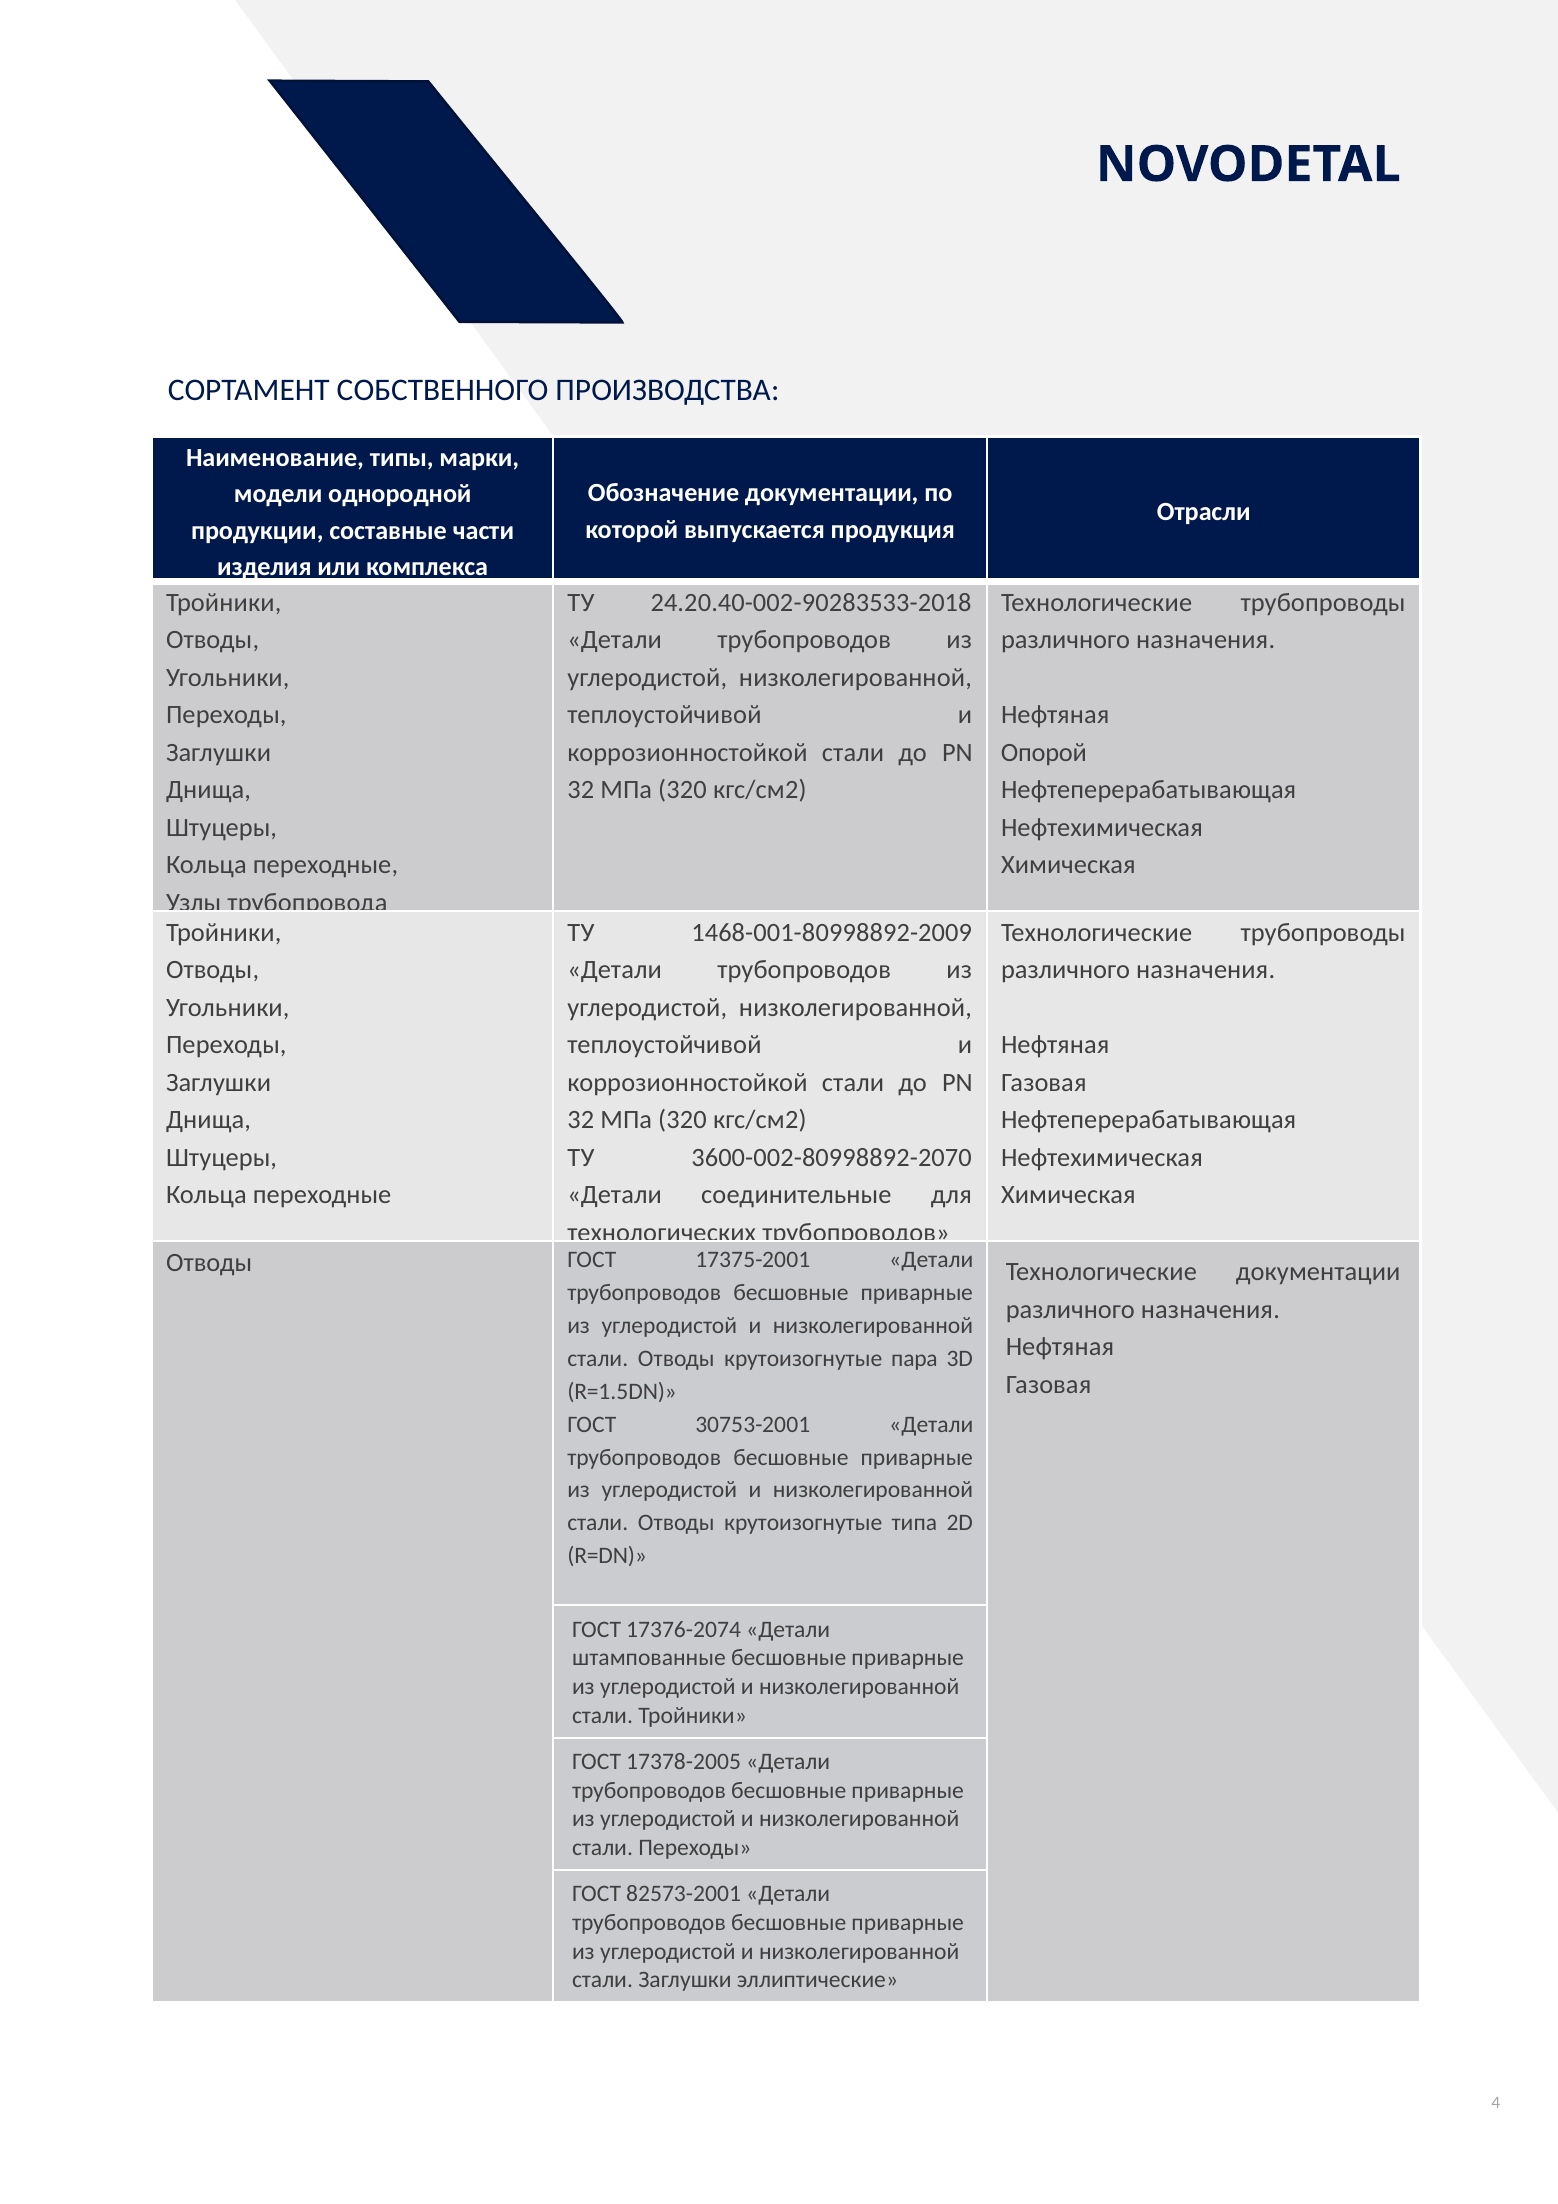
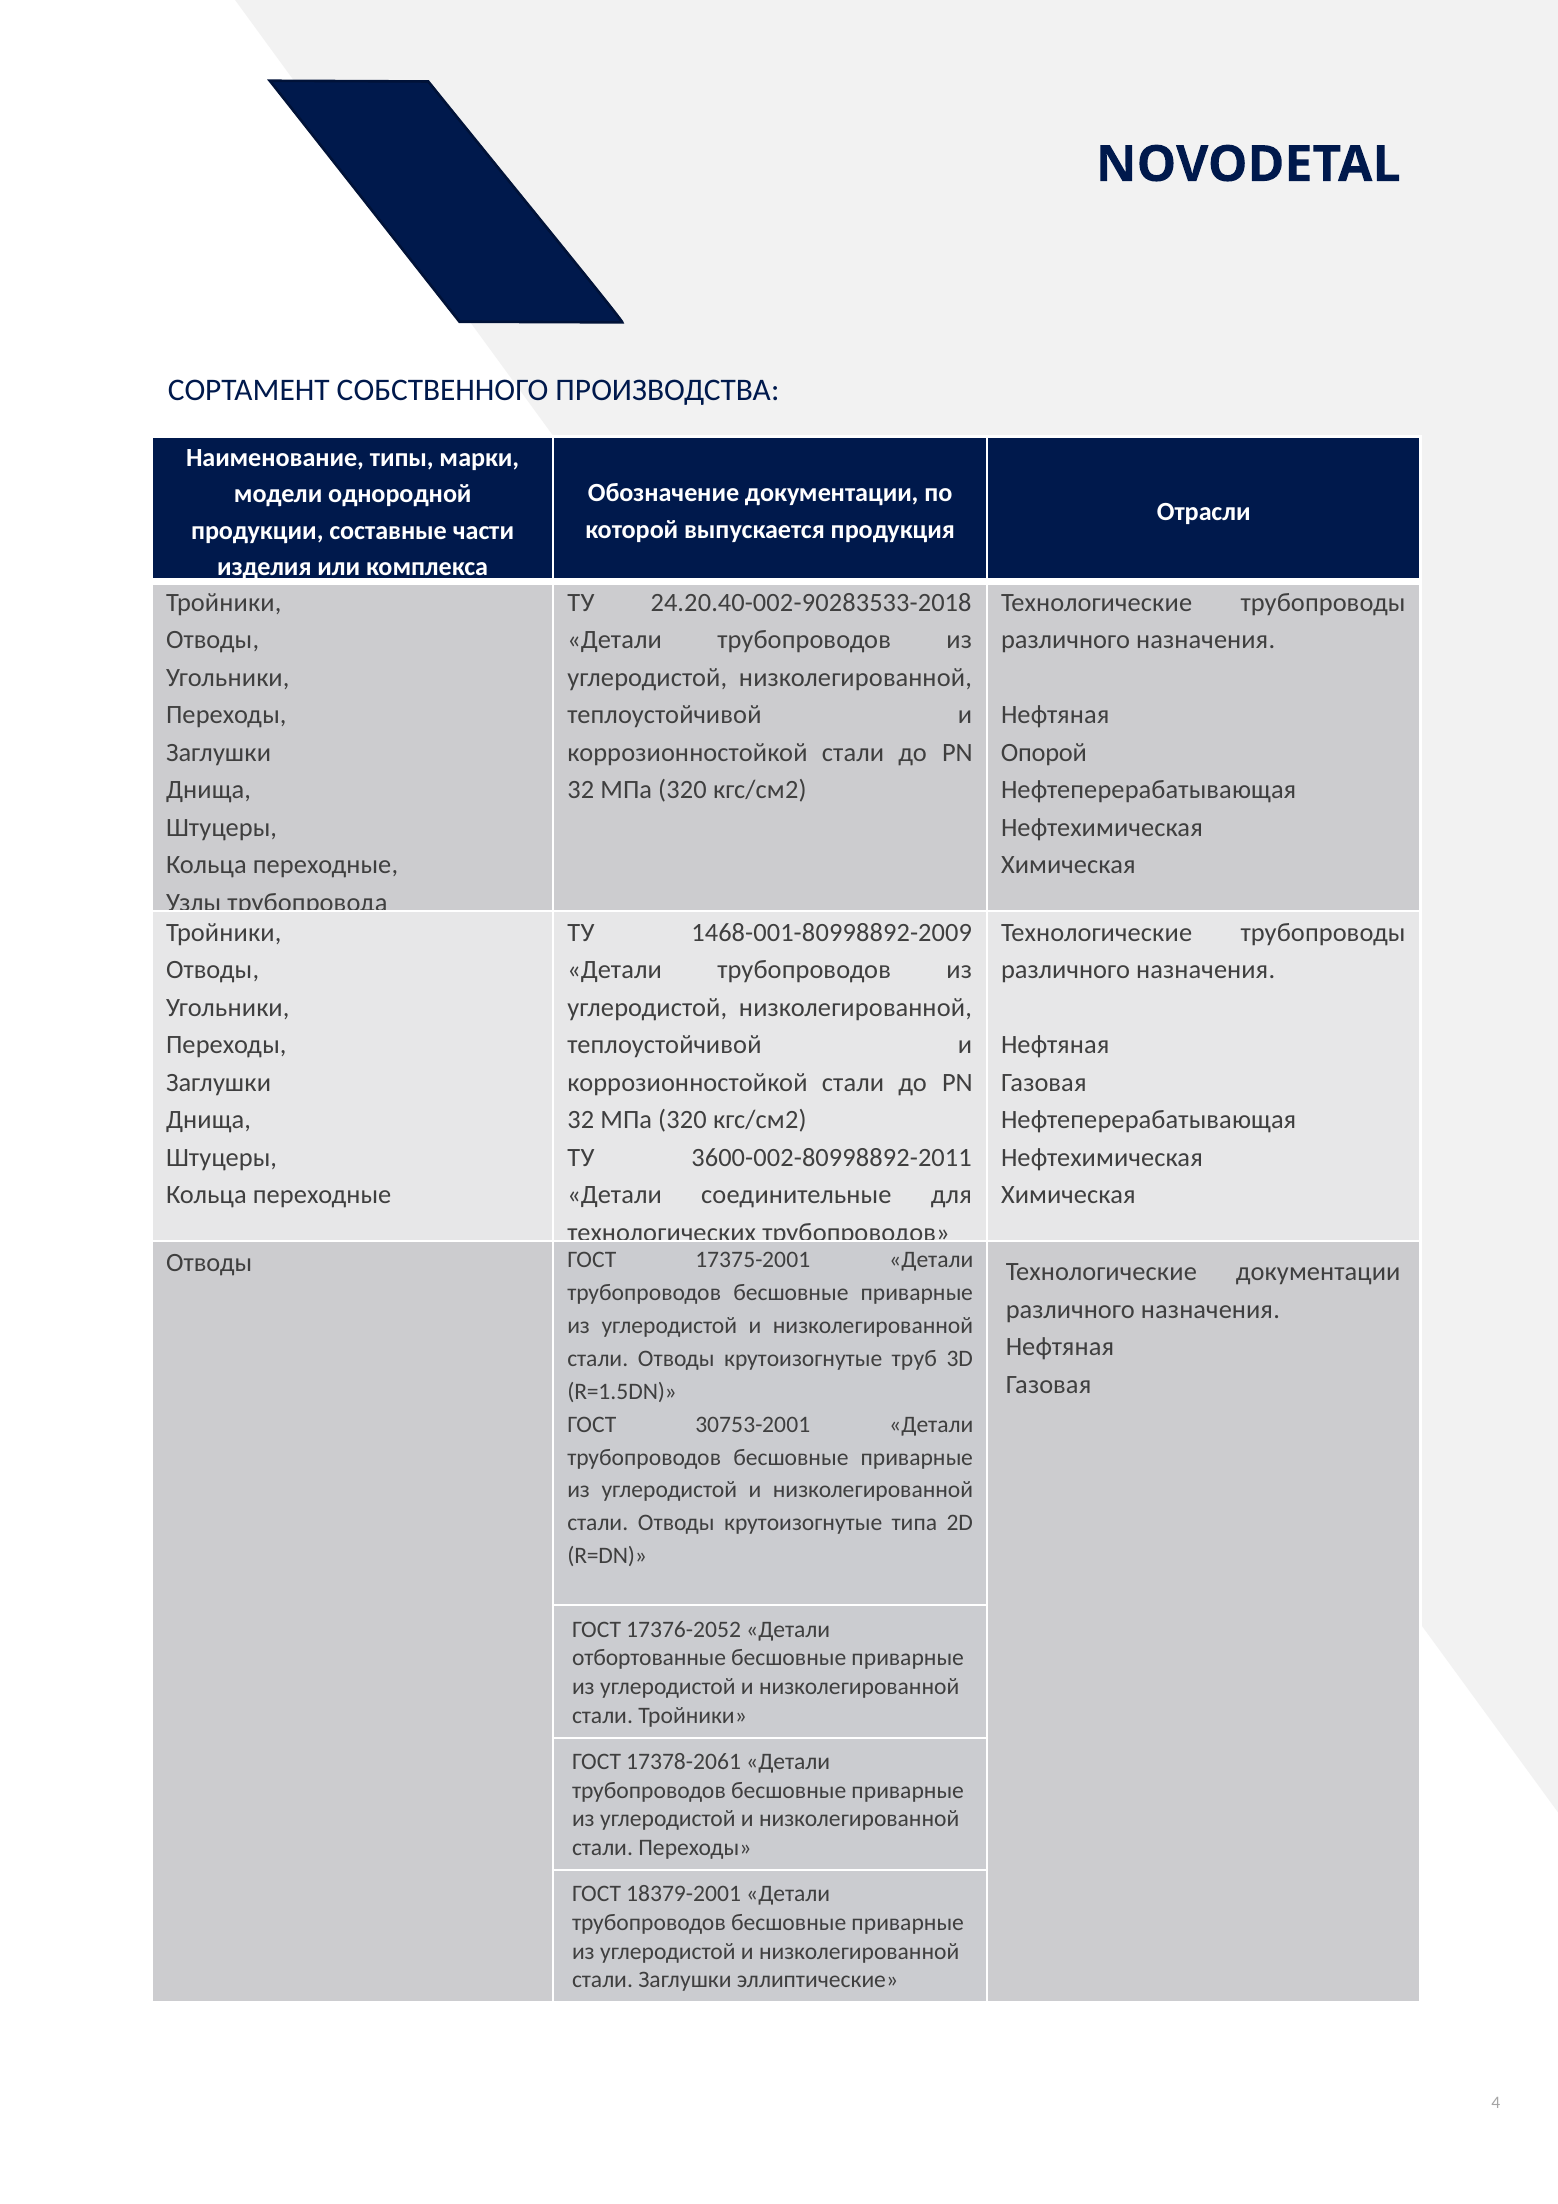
3600-002-80998892-2070: 3600-002-80998892-2070 -> 3600-002-80998892-2011
пара: пара -> труб
17376-2074: 17376-2074 -> 17376-2052
штампованные: штампованные -> отбортованные
17378-2005: 17378-2005 -> 17378-2061
82573-2001: 82573-2001 -> 18379-2001
